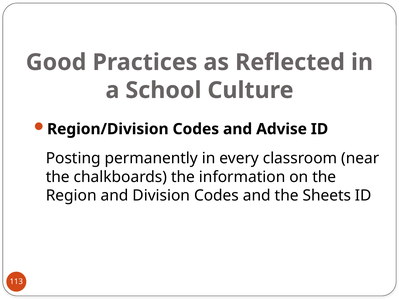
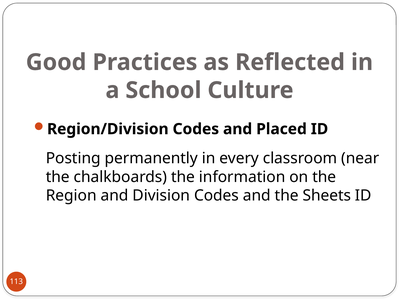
Advise: Advise -> Placed
